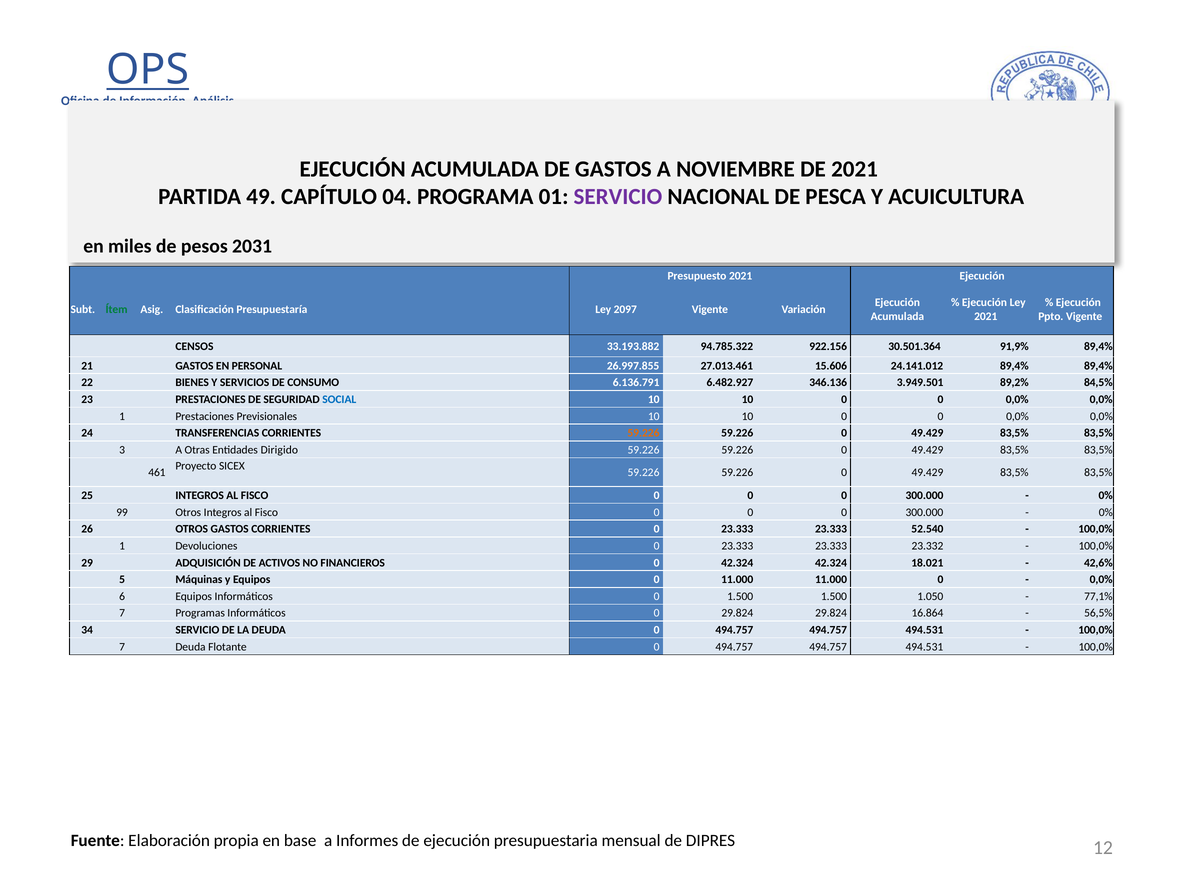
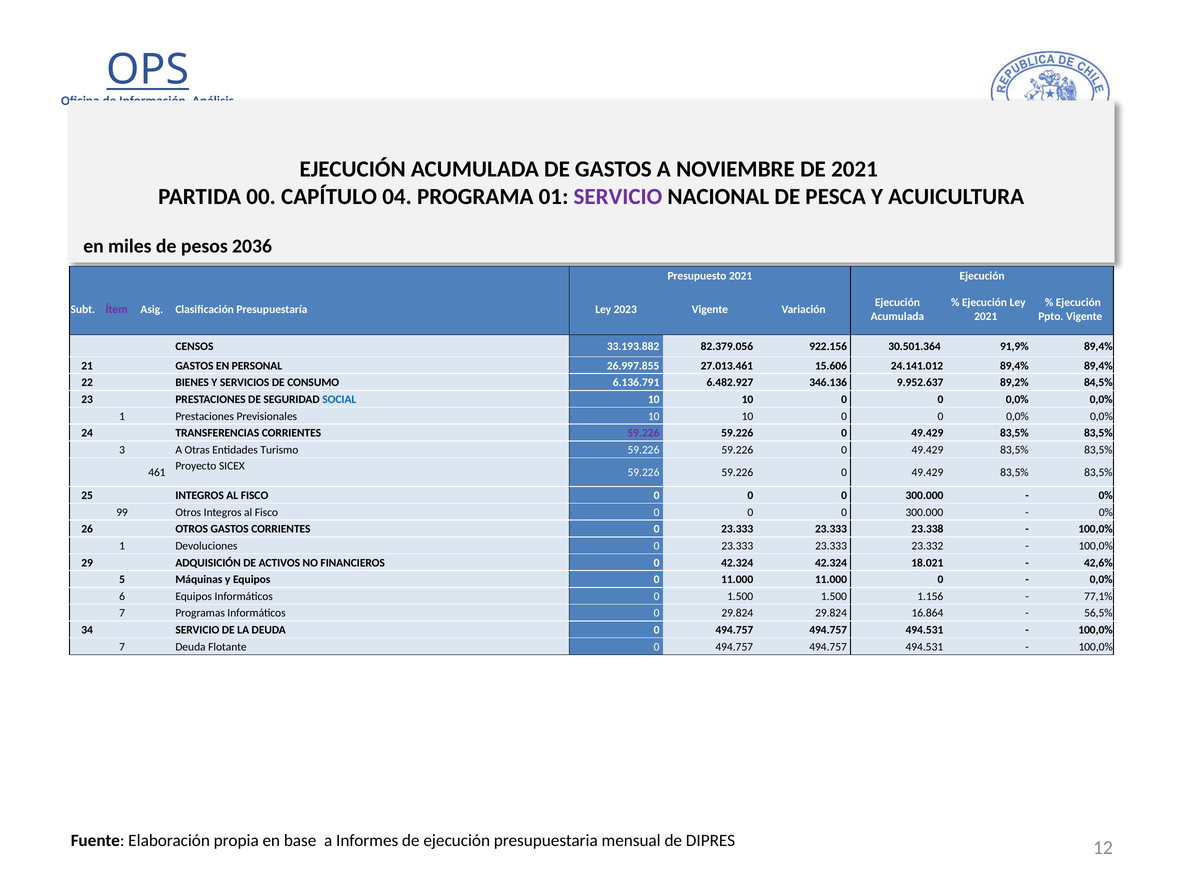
49: 49 -> 00
2031: 2031 -> 2036
Ítem colour: green -> purple
2097: 2097 -> 2023
94.785.322: 94.785.322 -> 82.379.056
3.949.501: 3.949.501 -> 9.952.637
59.226 at (643, 433) colour: orange -> purple
Dirigido: Dirigido -> Turismo
52.540: 52.540 -> 23.338
1.050: 1.050 -> 1.156
